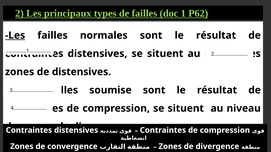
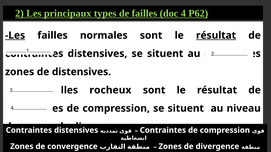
1: 1 -> 4
résultat at (216, 35) underline: none -> present
soumise: soumise -> rocheux
